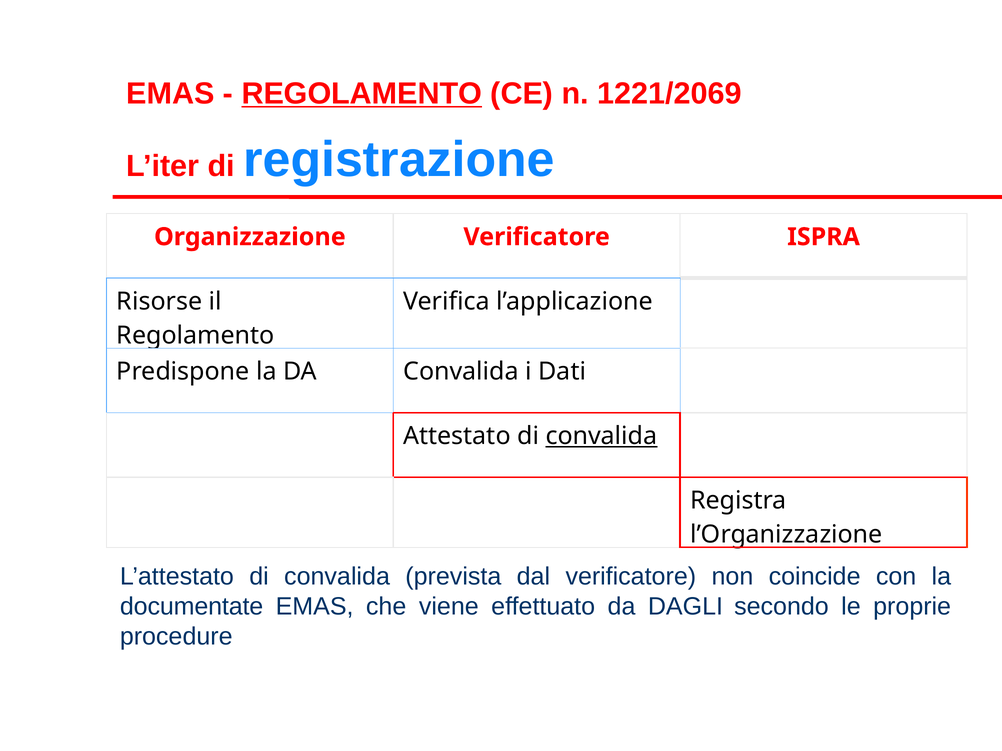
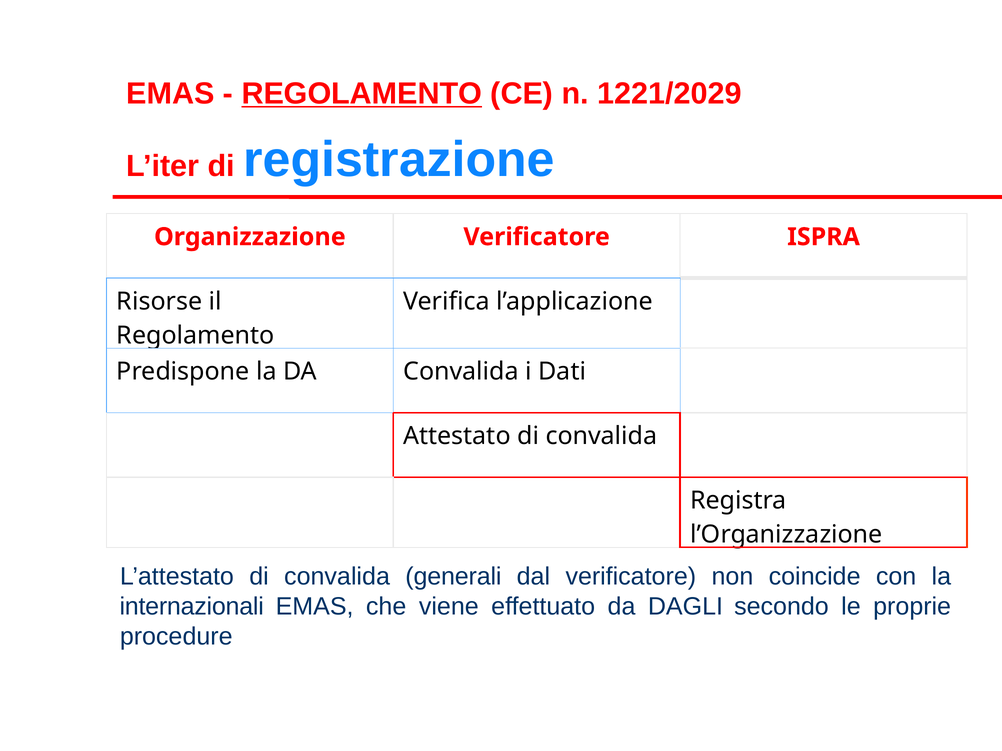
1221/2069: 1221/2069 -> 1221/2029
convalida at (601, 436) underline: present -> none
prevista: prevista -> generali
documentate: documentate -> internazionali
